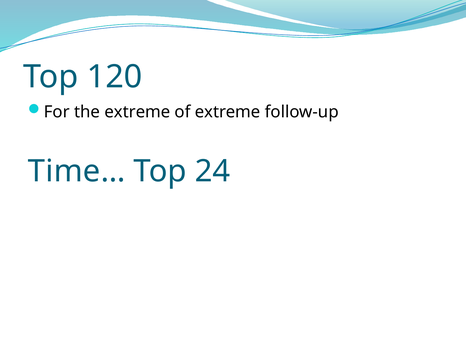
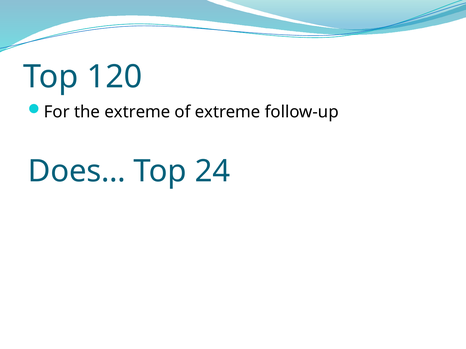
Time…: Time… -> Does…
